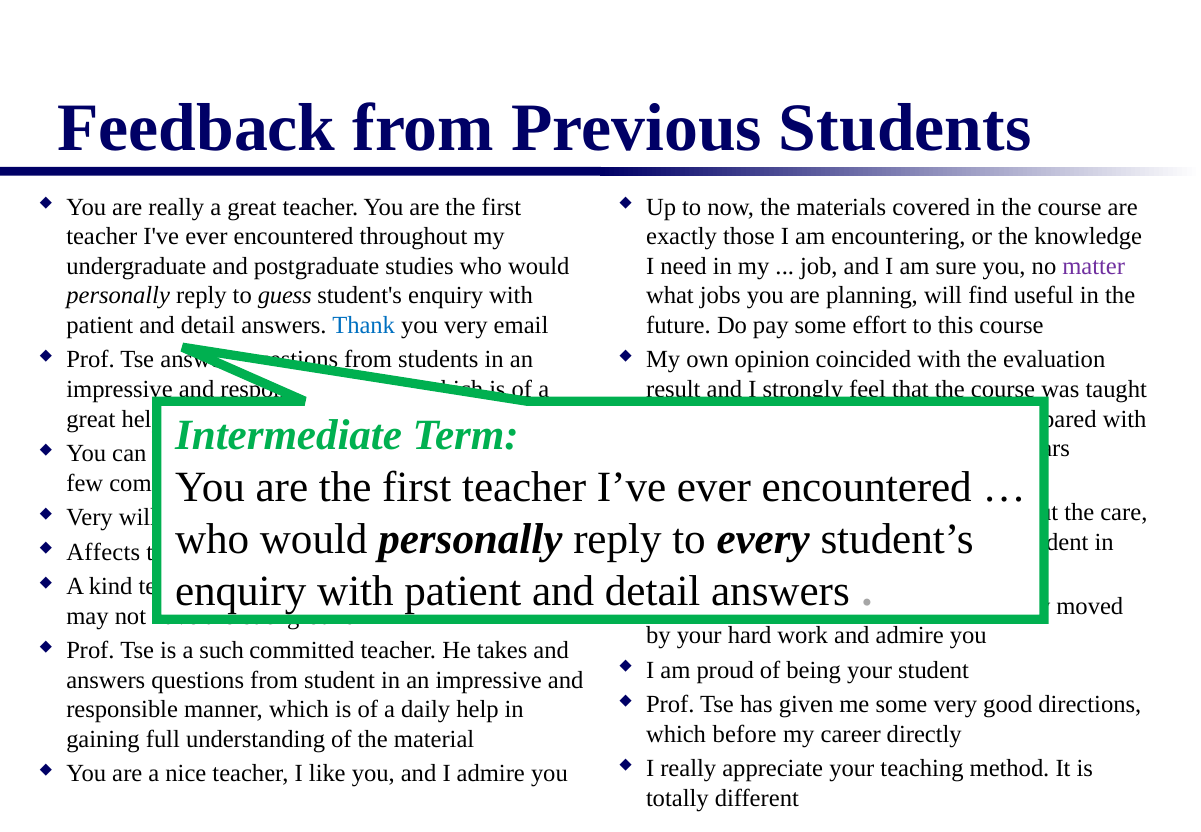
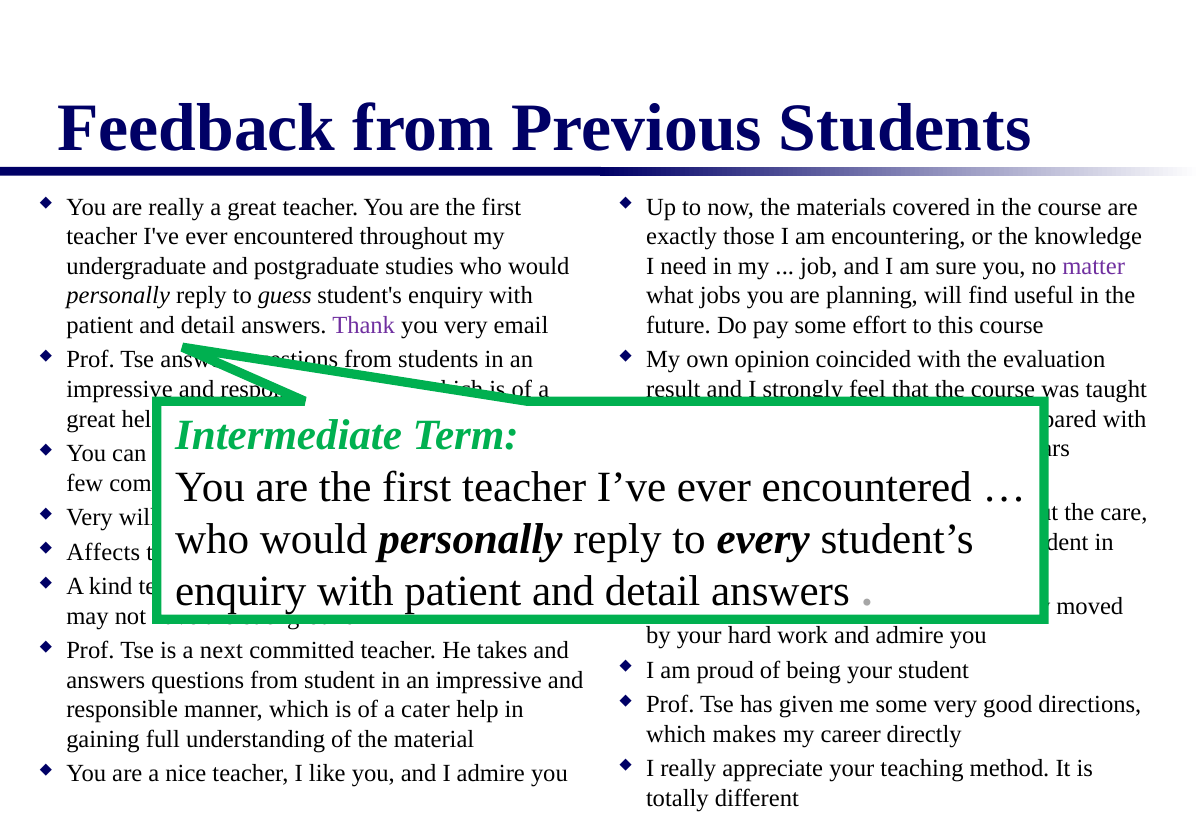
Thank colour: blue -> purple
such: such -> next
daily: daily -> cater
before: before -> makes
